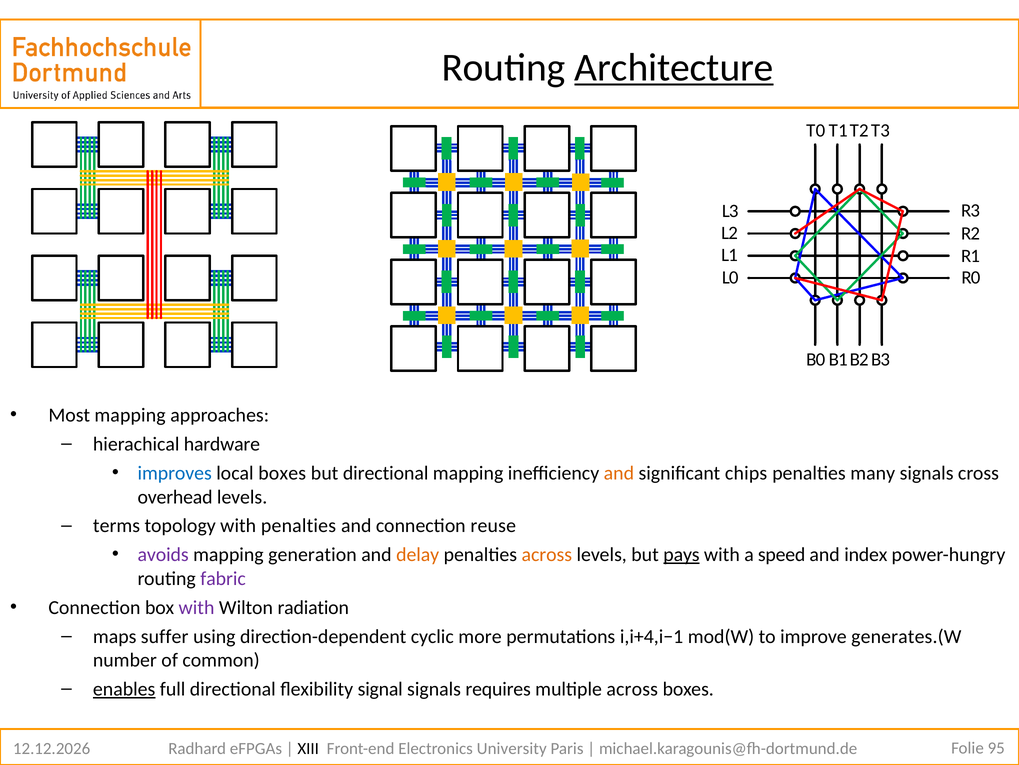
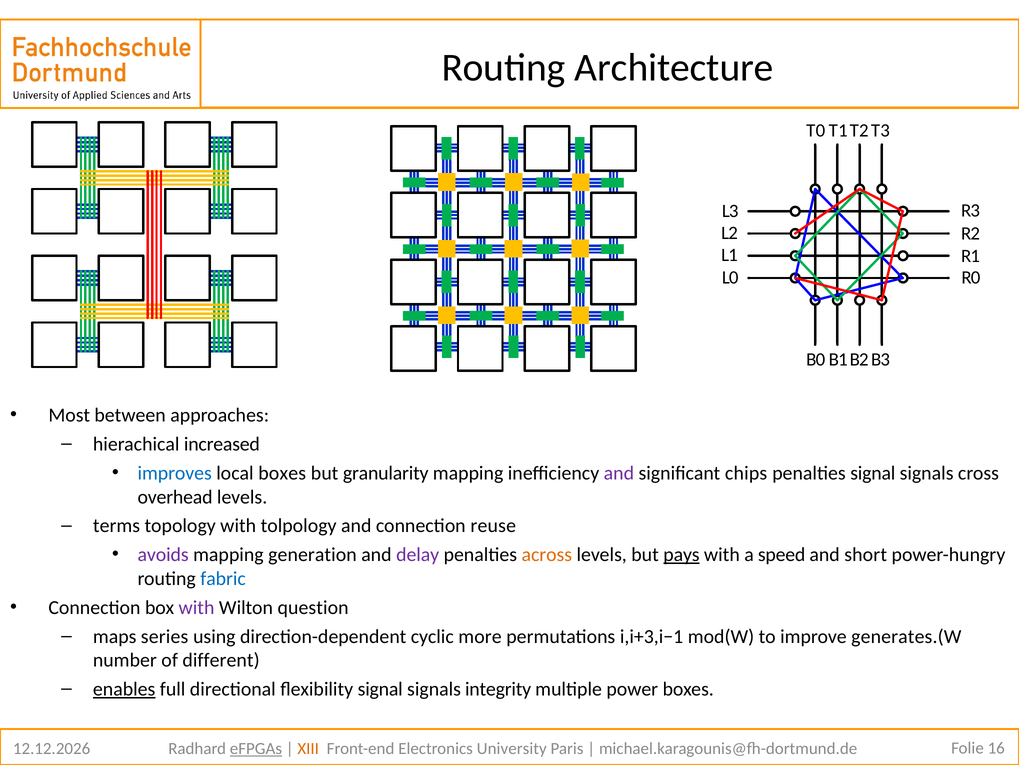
Architecture underline: present -> none
Most mapping: mapping -> between
hardware: hardware -> increased
but directional: directional -> granularity
and at (619, 473) colour: orange -> purple
penalties many: many -> signal
with penalties: penalties -> tolpology
delay colour: orange -> purple
index: index -> short
fabric colour: purple -> blue
radiation: radiation -> question
suffer: suffer -> series
i,i+4,i−1: i,i+4,i−1 -> i,i+3,i−1
common: common -> different
requires: requires -> integrity
multiple across: across -> power
eFPGAs underline: none -> present
XIII colour: black -> orange
95: 95 -> 16
